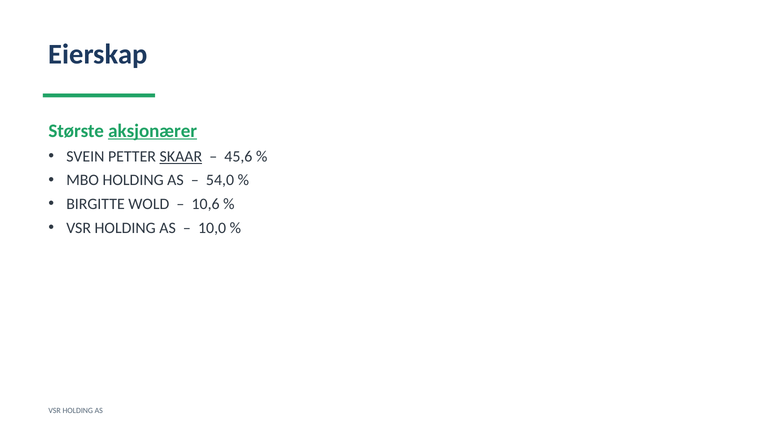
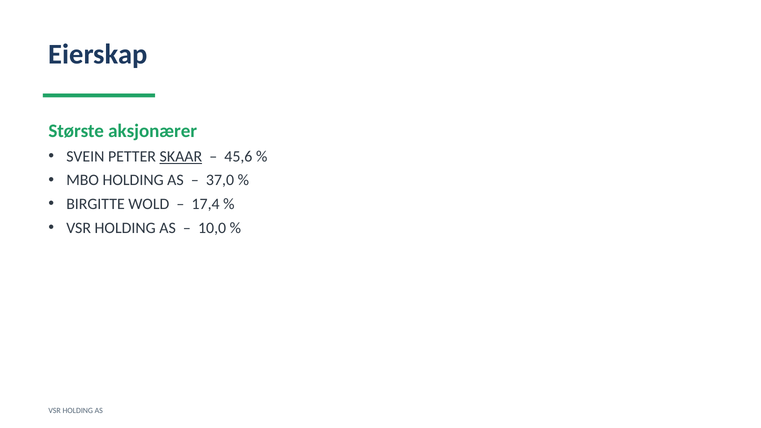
aksjonærer underline: present -> none
54,0: 54,0 -> 37,0
10,6: 10,6 -> 17,4
